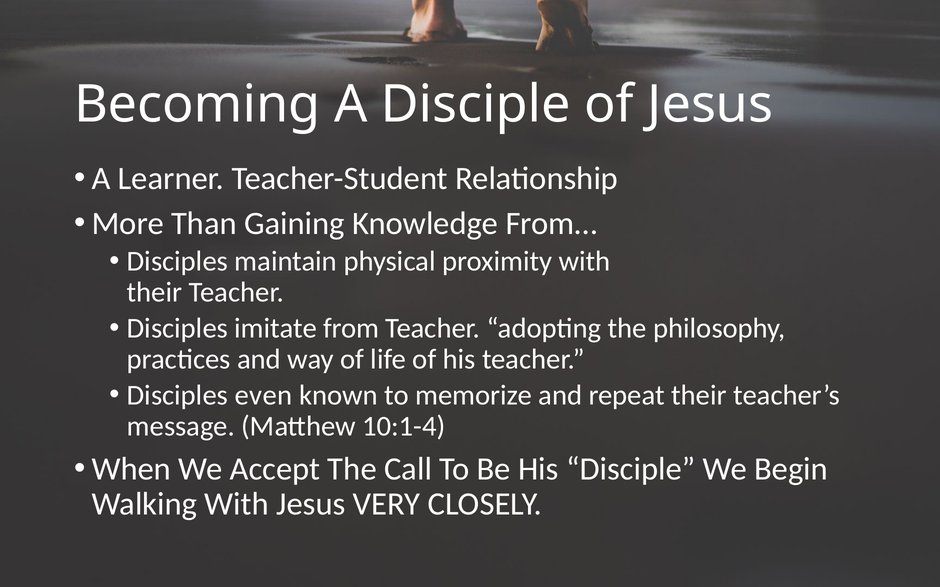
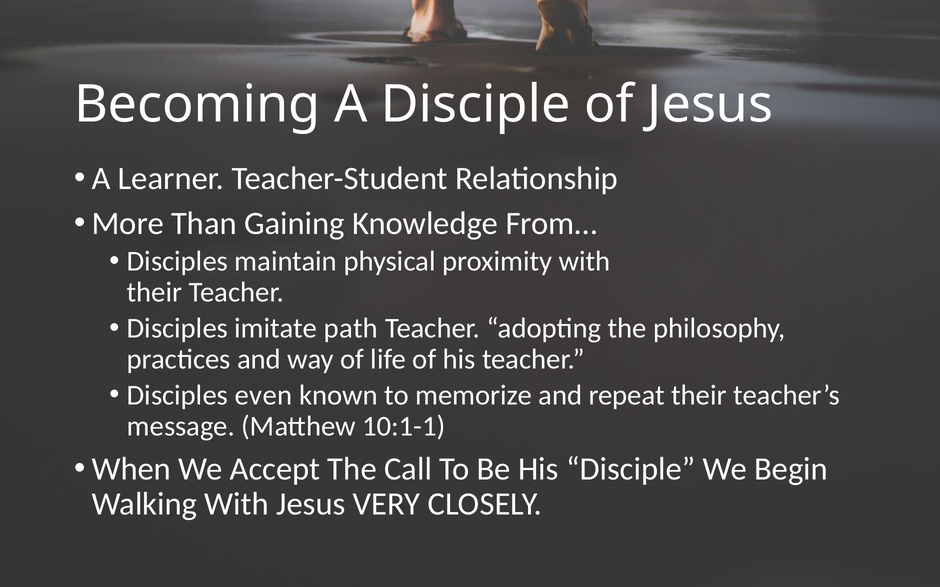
from: from -> path
10:1-4: 10:1-4 -> 10:1-1
